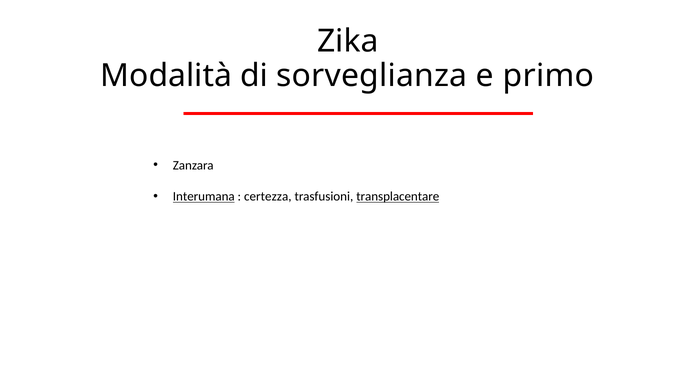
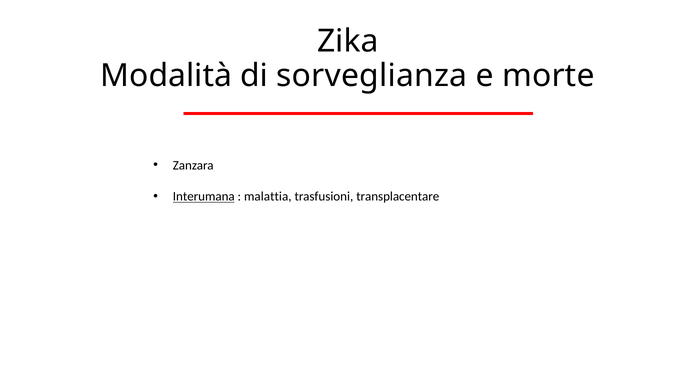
primo: primo -> morte
certezza: certezza -> malattia
transplacentare underline: present -> none
